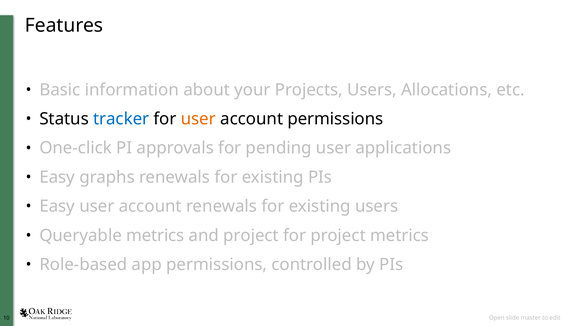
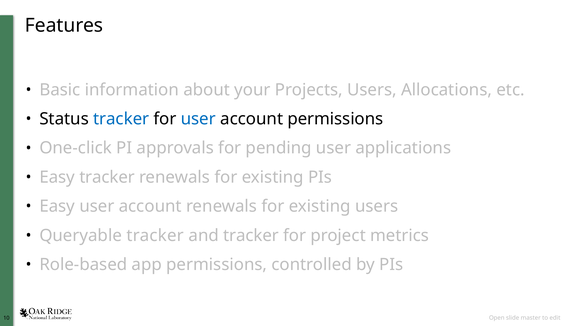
user at (198, 119) colour: orange -> blue
Easy graphs: graphs -> tracker
Queryable metrics: metrics -> tracker
and project: project -> tracker
